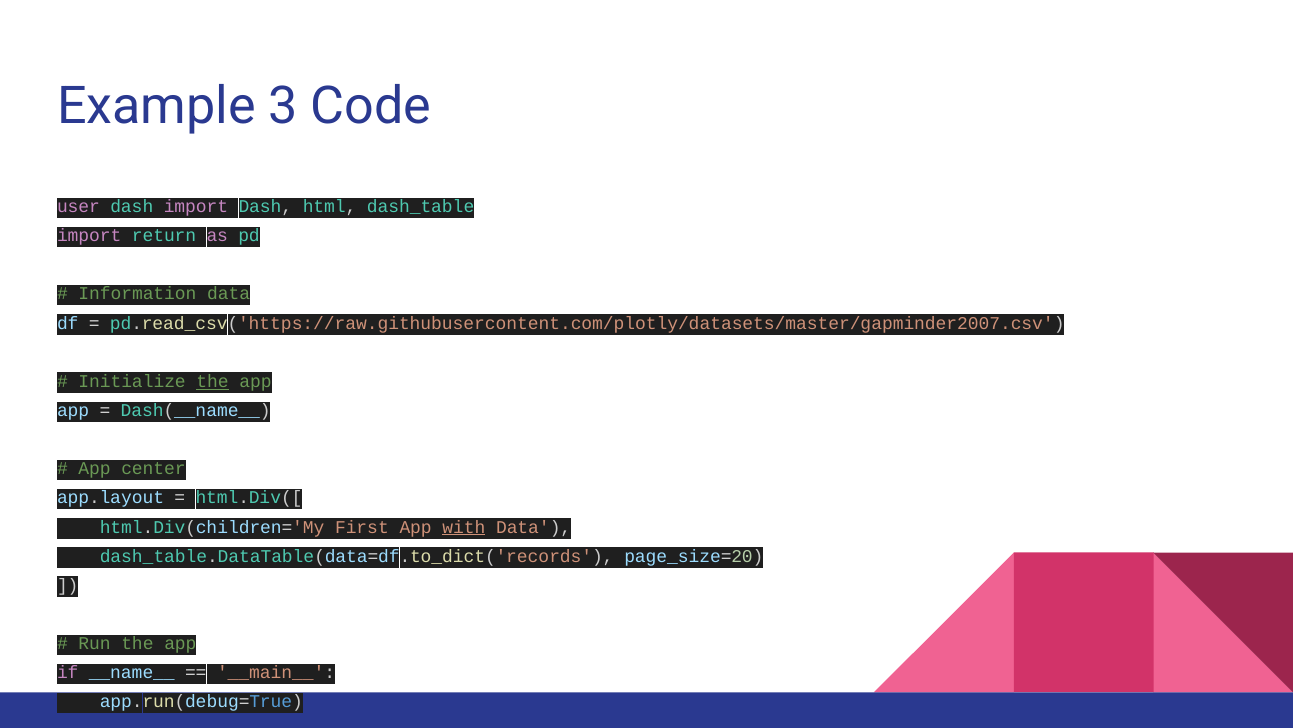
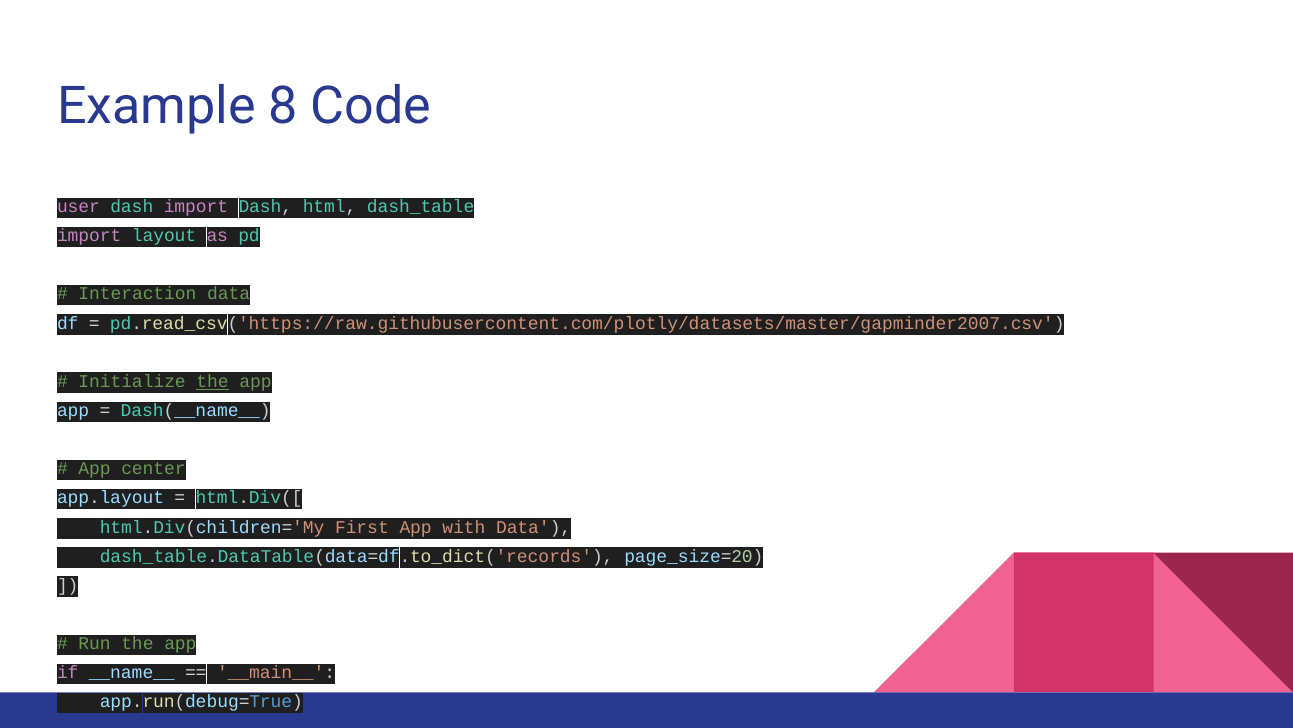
3: 3 -> 8
return: return -> layout
Information: Information -> Interaction
with underline: present -> none
